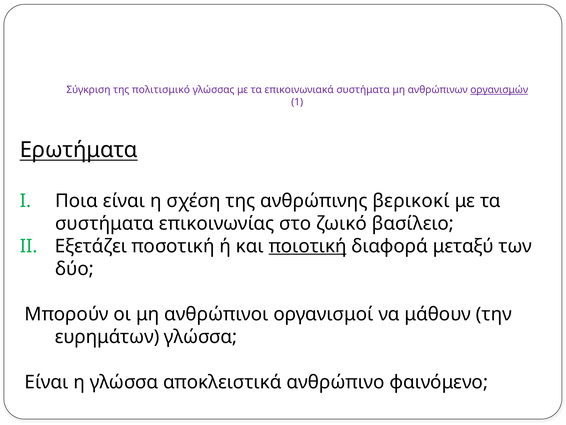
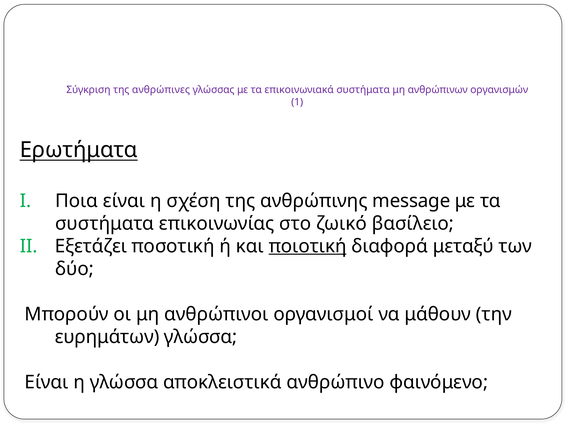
πολιτισμικό: πολιτισμικό -> ανθρώπινες
οργανισμών underline: present -> none
βερικοκί: βερικοκί -> message
